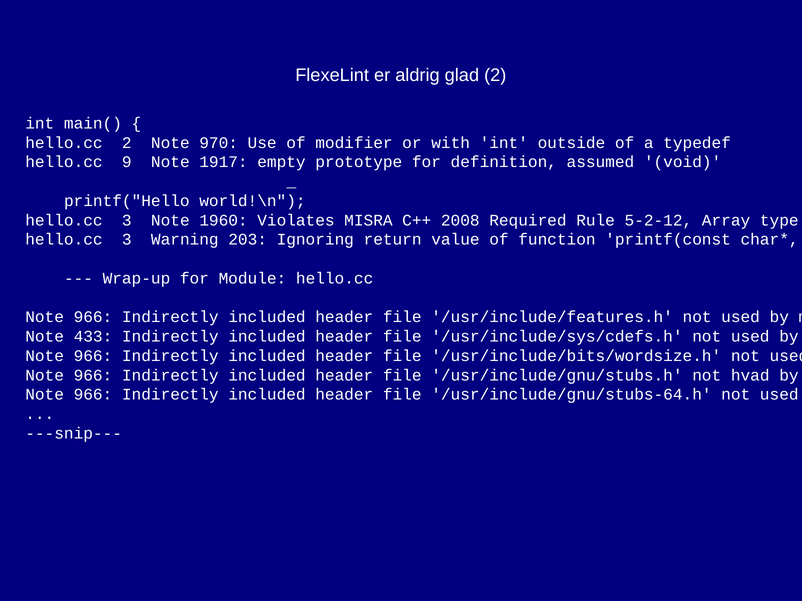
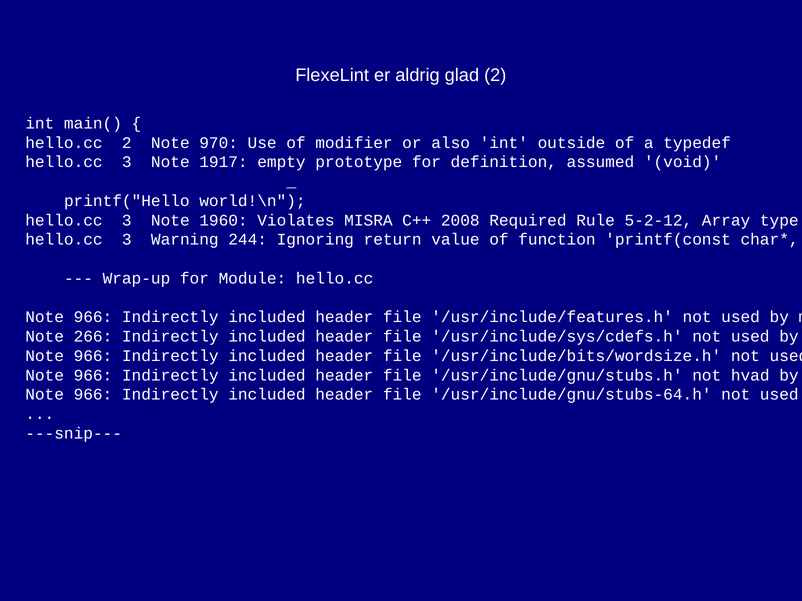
or with: with -> also
9 at (127, 162): 9 -> 3
203: 203 -> 244
433: 433 -> 266
